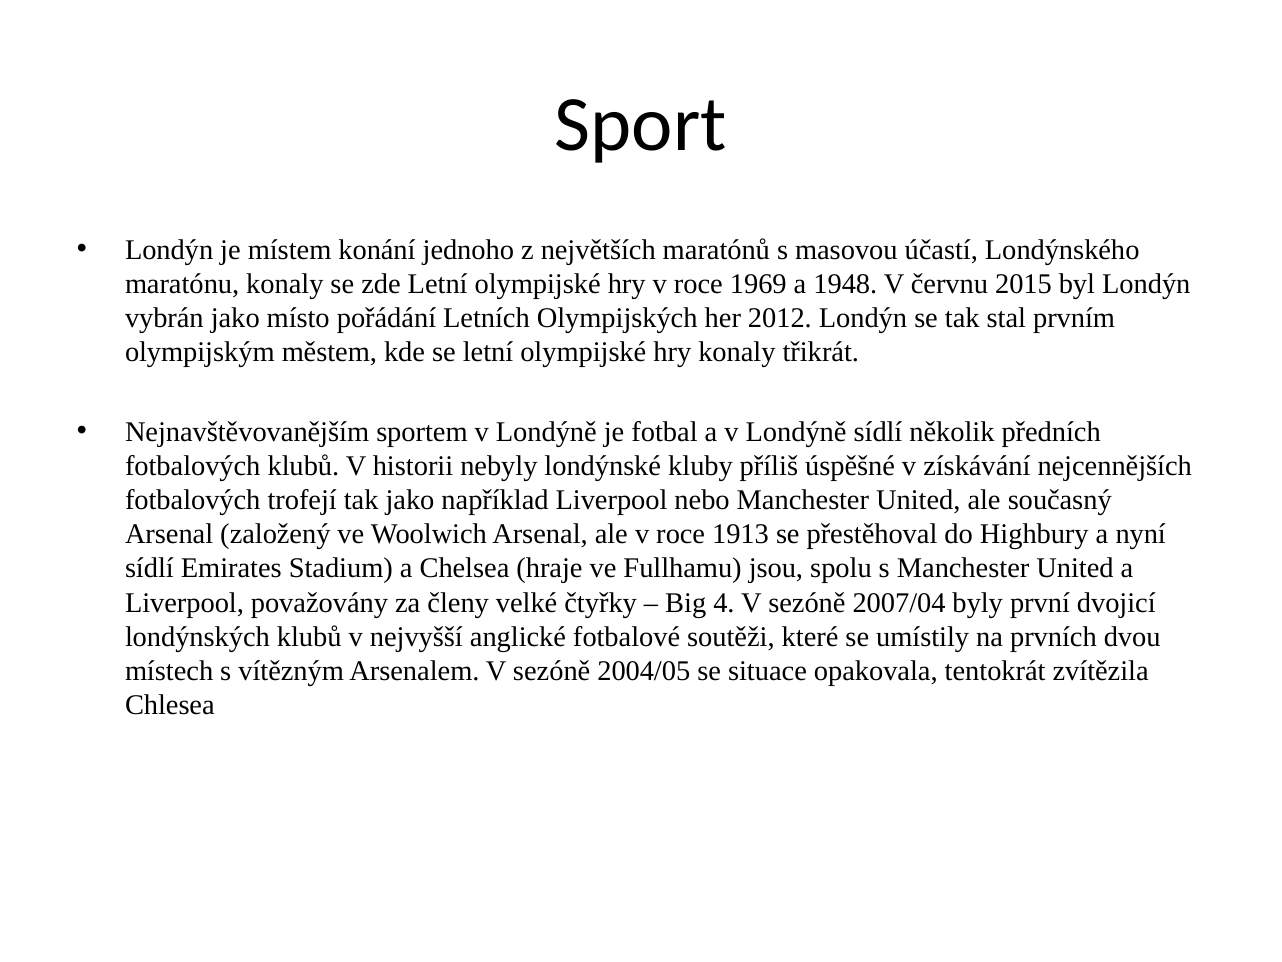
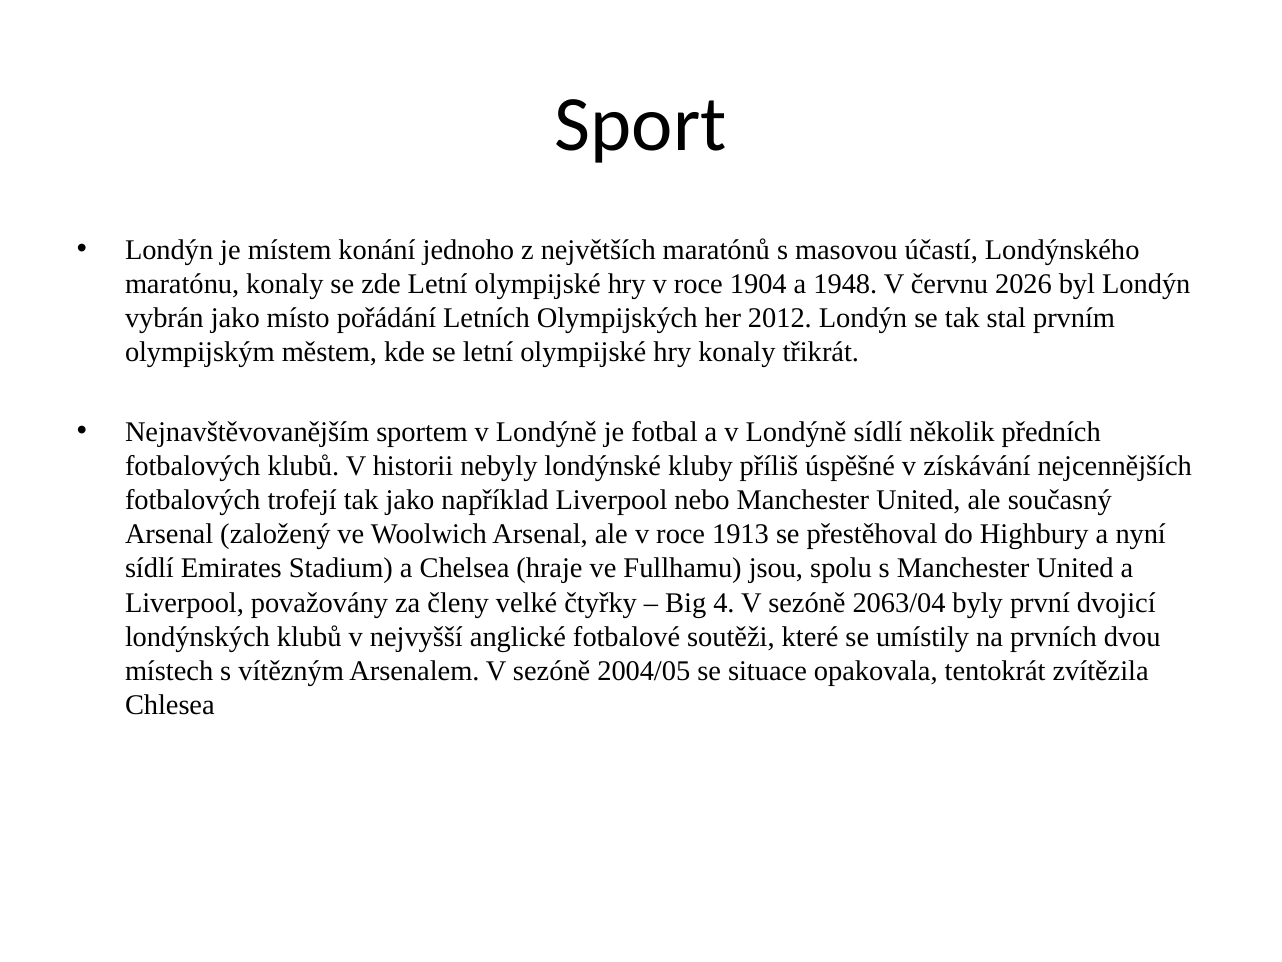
1969: 1969 -> 1904
2015: 2015 -> 2026
2007/04: 2007/04 -> 2063/04
